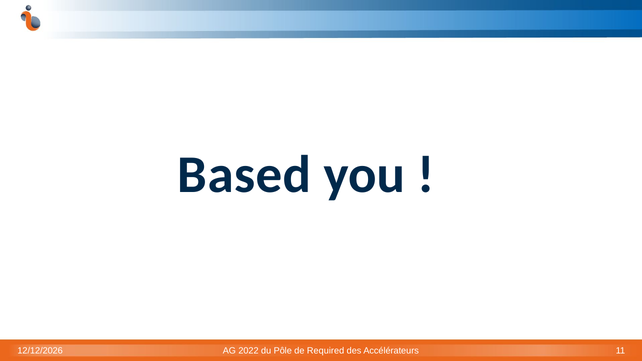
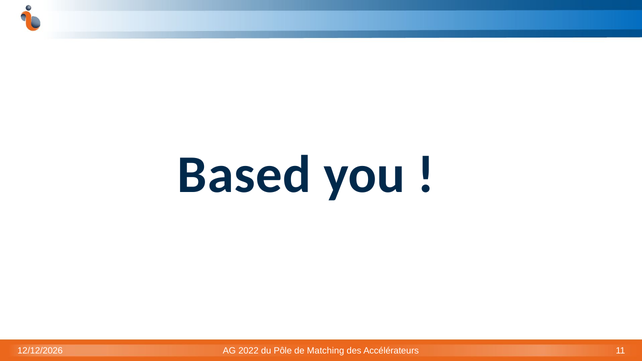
Required: Required -> Matching
